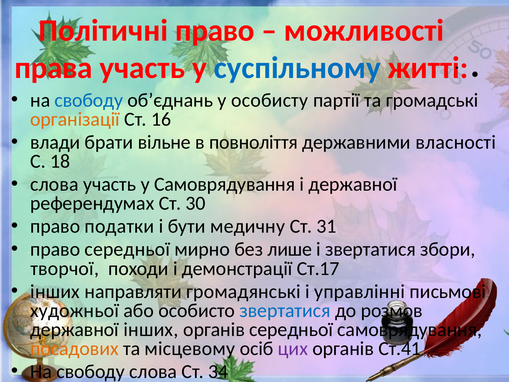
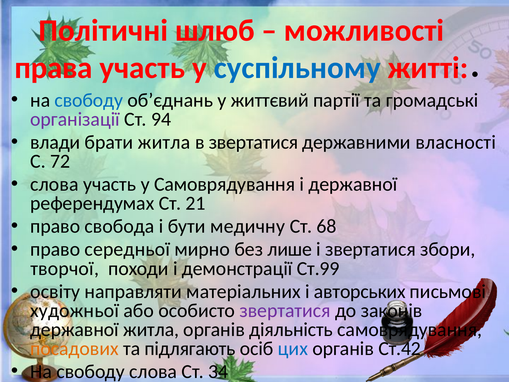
Політичні право: право -> шлюб
особисту: особисту -> життєвий
організації colour: orange -> purple
16: 16 -> 94
брати вільне: вільне -> житла
в повноліття: повноліття -> звертатися
18: 18 -> 72
30: 30 -> 21
податки: податки -> свобода
31: 31 -> 68
Ст.17: Ст.17 -> Ст.99
інших at (55, 291): інших -> освіту
громадянські: громадянські -> матеріальних
управлінні: управлінні -> авторських
звертатися at (285, 310) colour: blue -> purple
розмов: розмов -> законів
державної інших: інших -> житла
органів середньої: середньої -> діяльність
місцевому: місцевому -> підлягають
цих colour: purple -> blue
Ст.41: Ст.41 -> Ст.42
